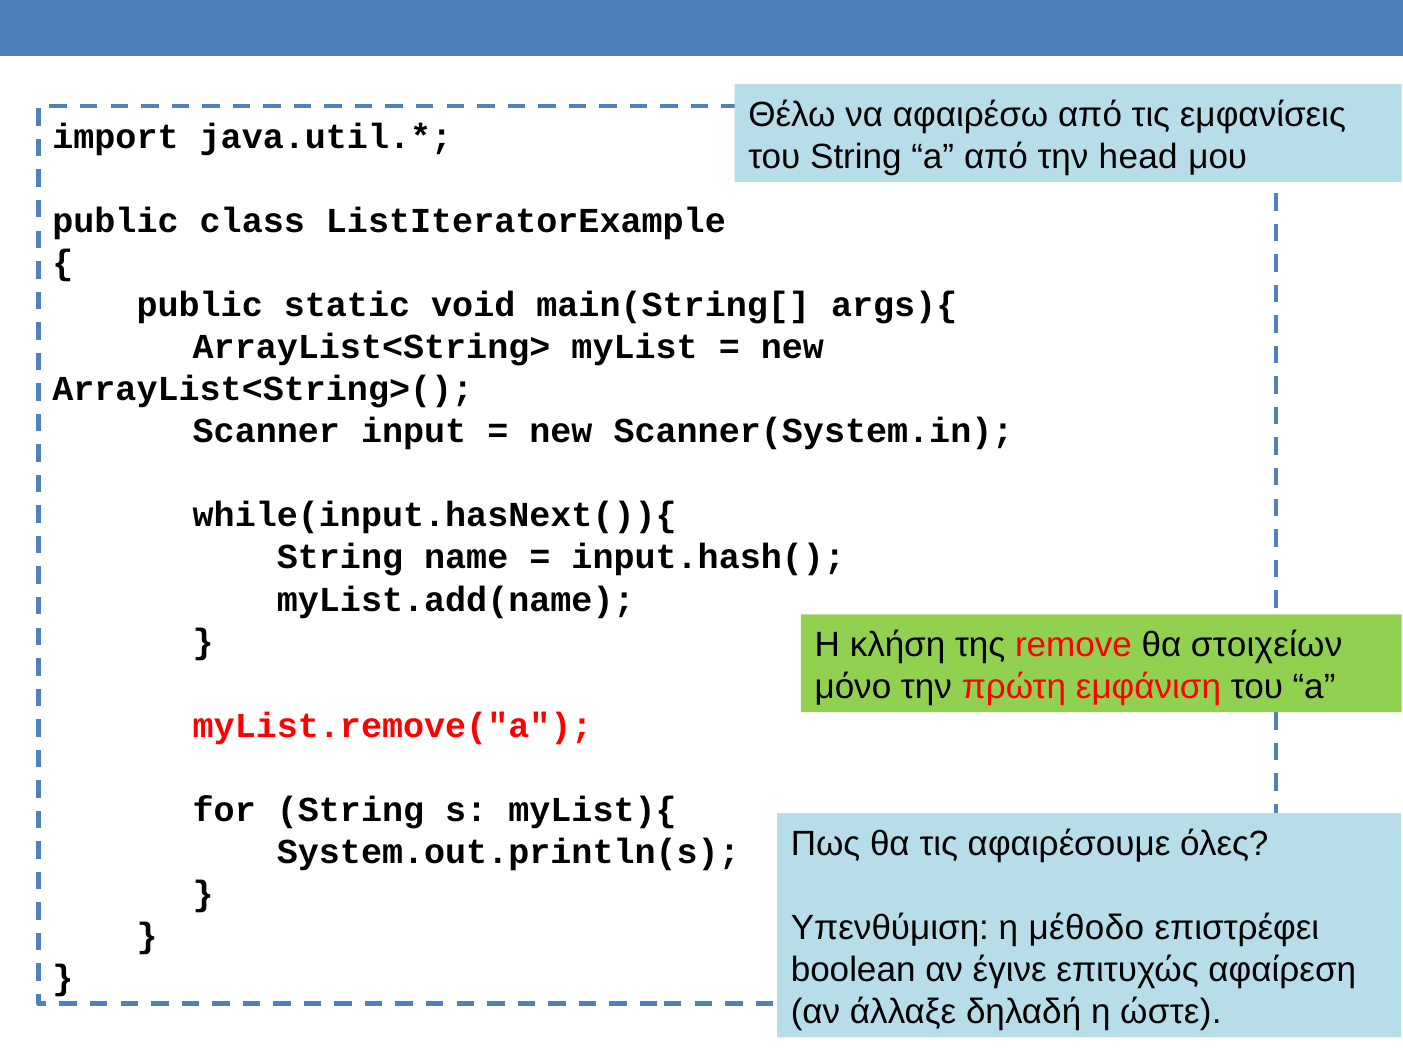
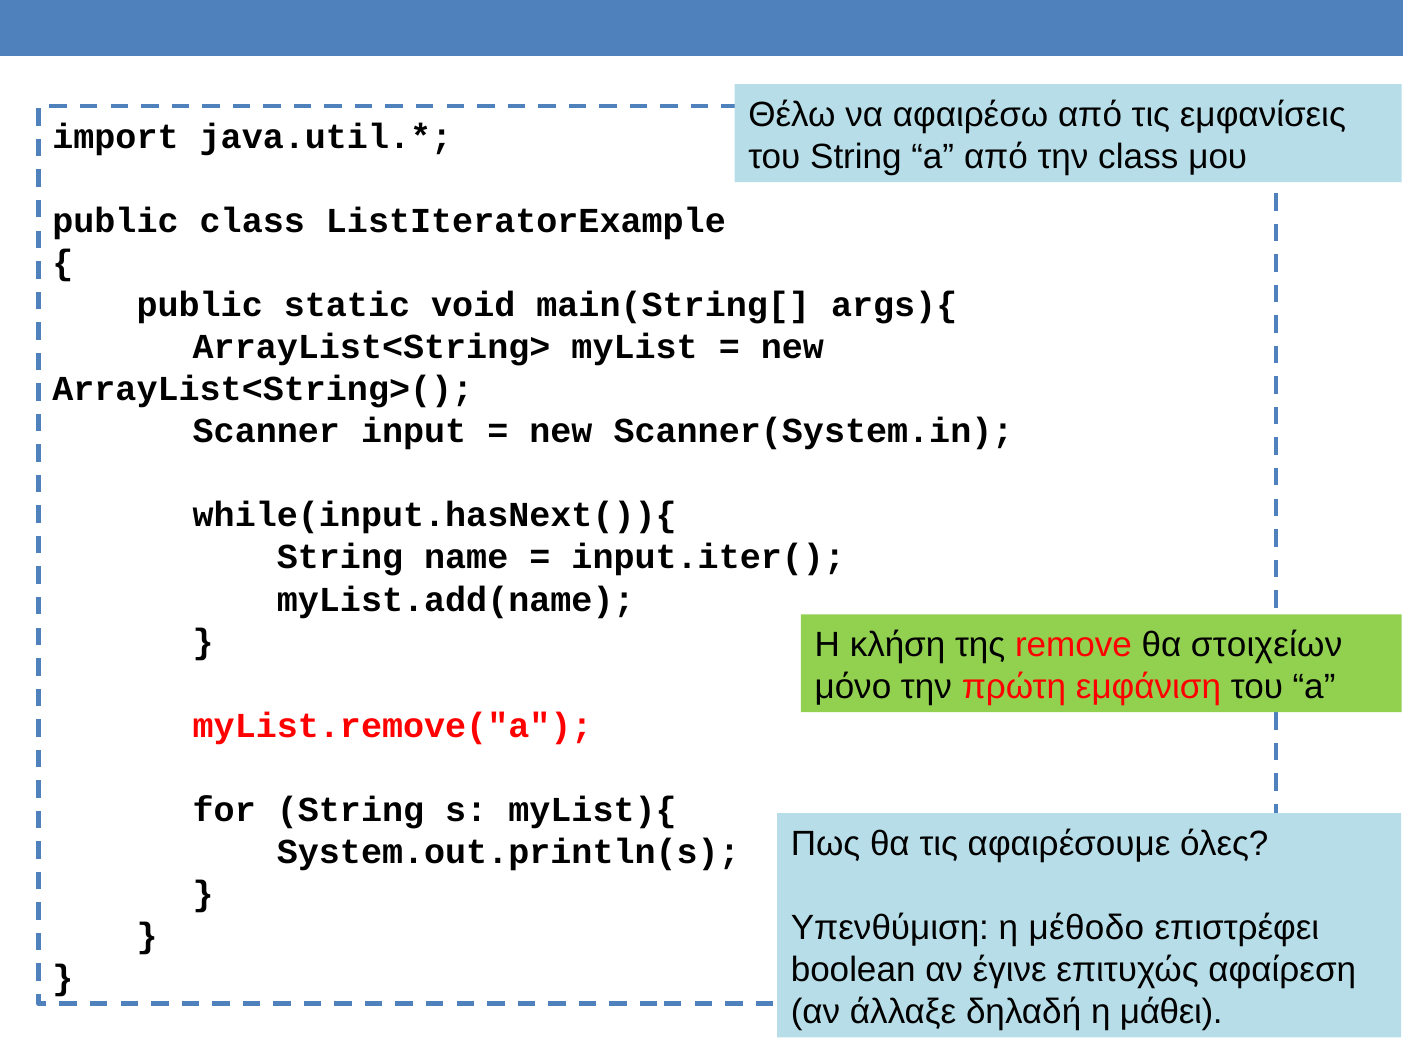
την head: head -> class
input.hash(: input.hash( -> input.iter(
ώστε: ώστε -> μάθει
